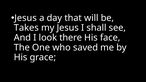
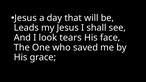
Takes: Takes -> Leads
there: there -> tears
